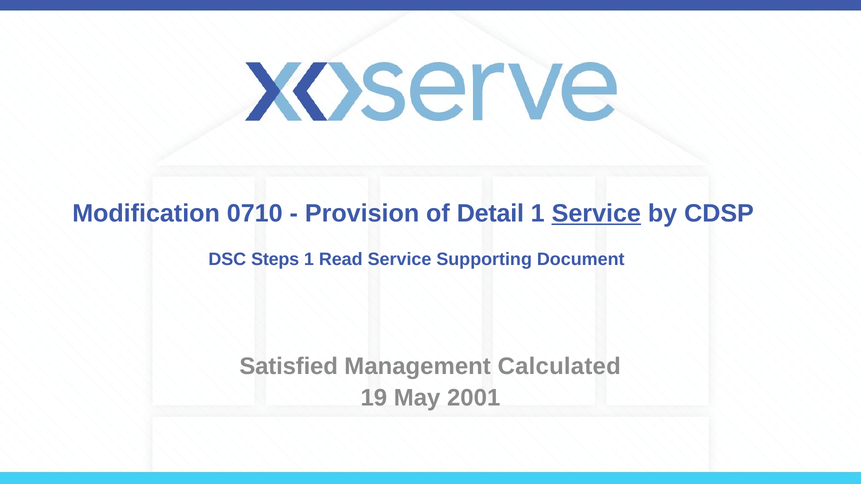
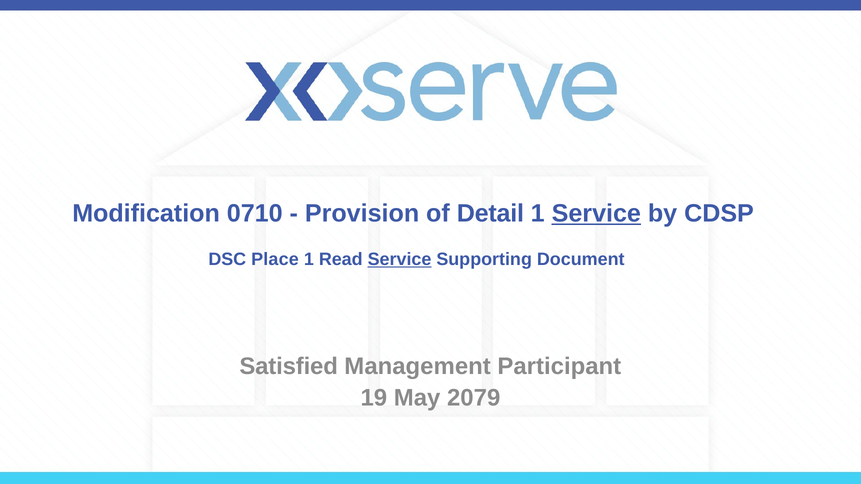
Steps: Steps -> Place
Service at (400, 260) underline: none -> present
Calculated: Calculated -> Participant
2001: 2001 -> 2079
